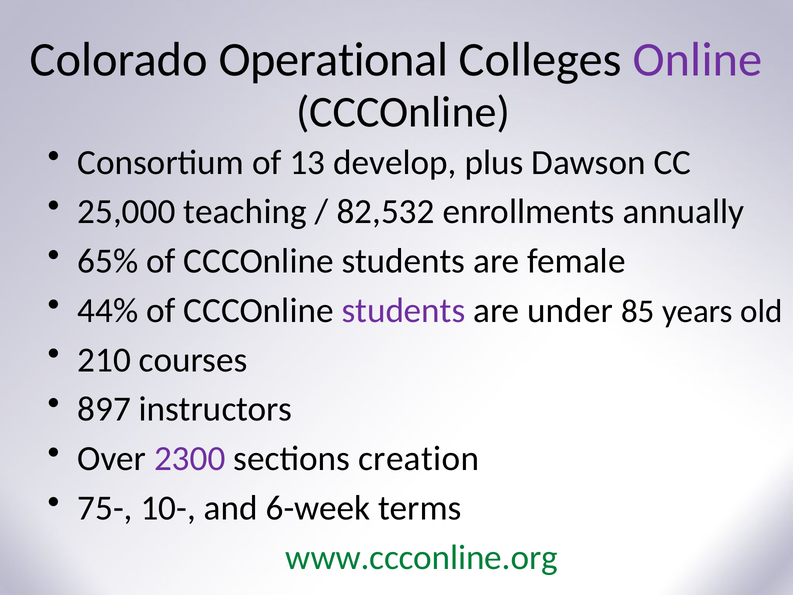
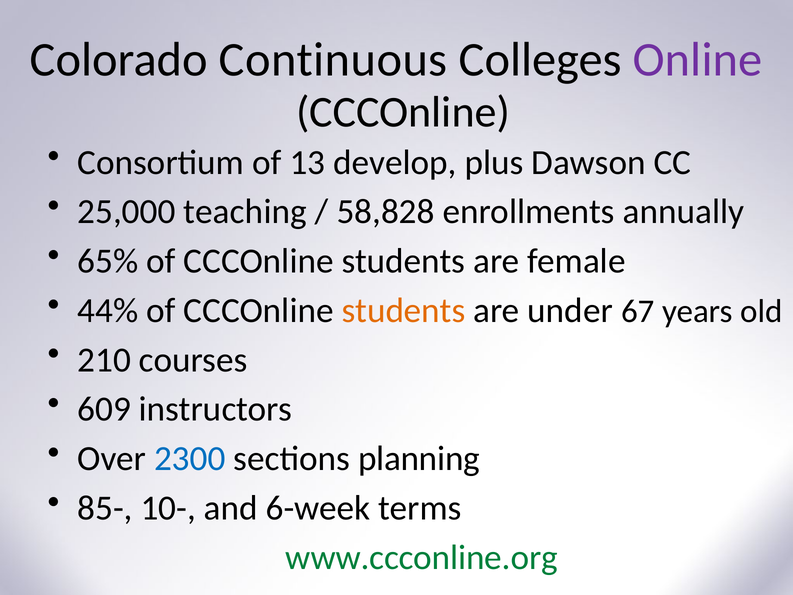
Operational: Operational -> Continuous
82,532: 82,532 -> 58,828
students at (404, 310) colour: purple -> orange
85: 85 -> 67
897: 897 -> 609
2300 colour: purple -> blue
creation: creation -> planning
75-: 75- -> 85-
